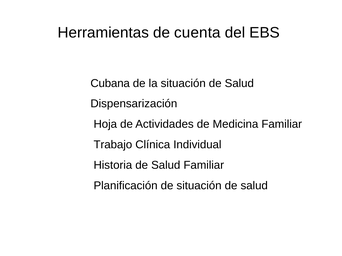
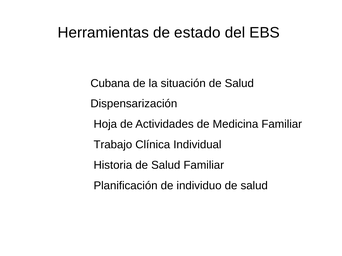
cuenta: cuenta -> estado
de situación: situación -> individuo
